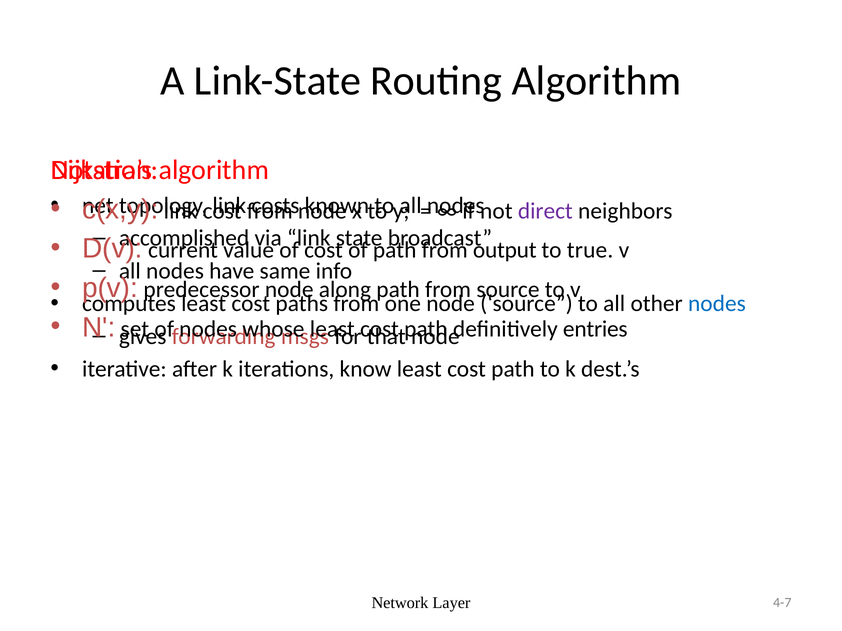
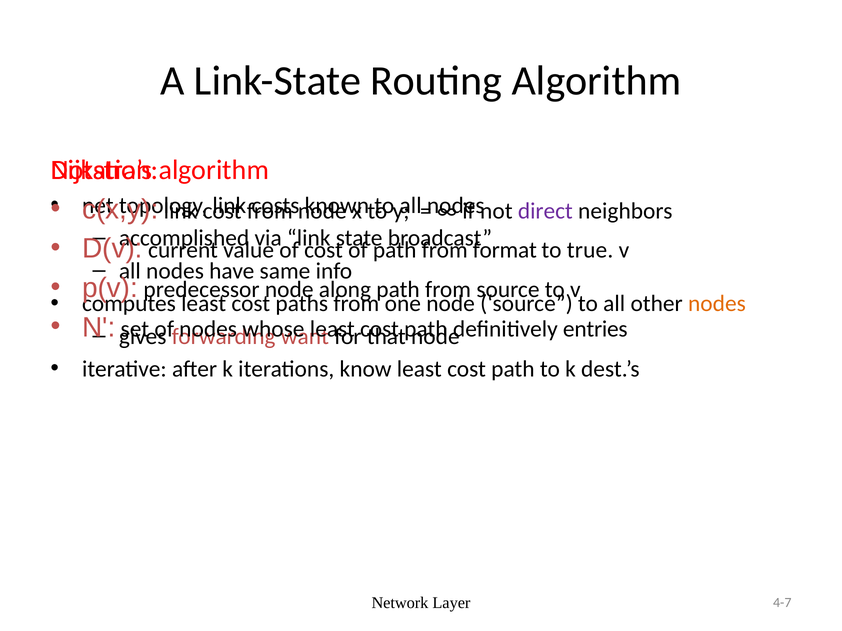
output: output -> format
nodes at (717, 304) colour: blue -> orange
msgs: msgs -> want
